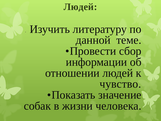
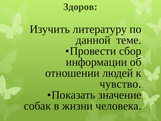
Людей at (80, 7): Людей -> Здоров
